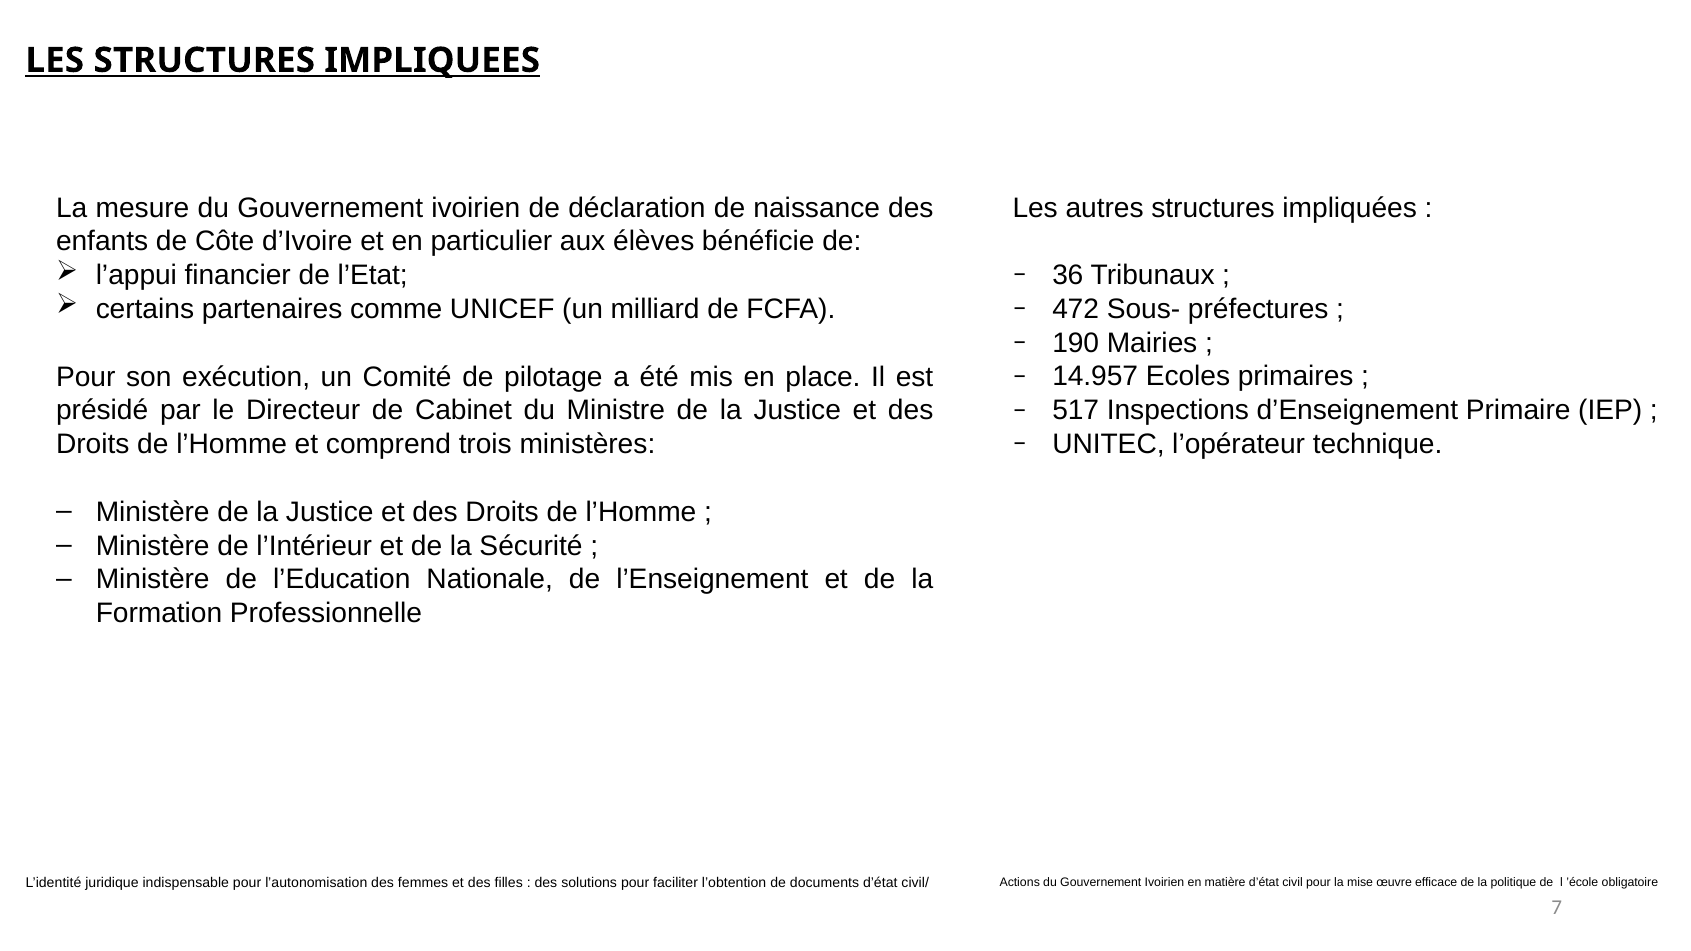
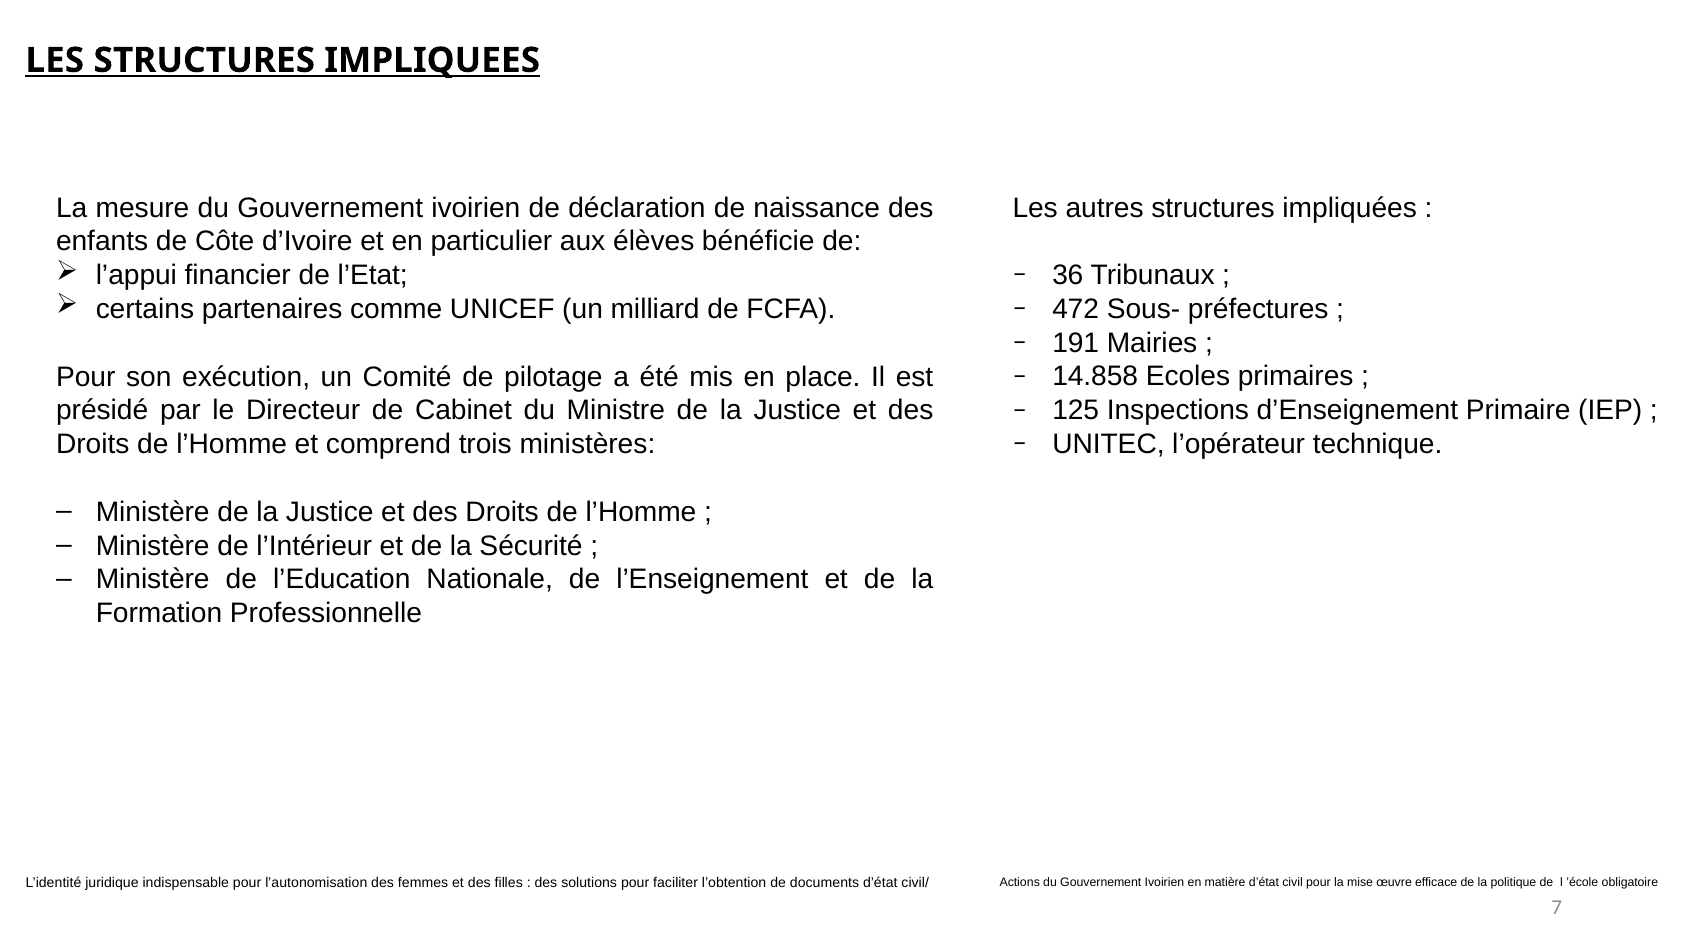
190: 190 -> 191
14.957: 14.957 -> 14.858
517: 517 -> 125
